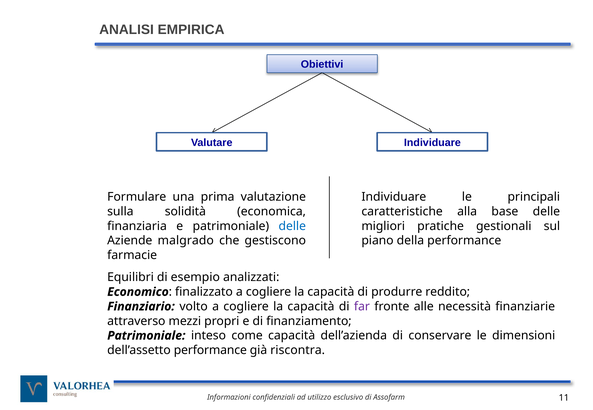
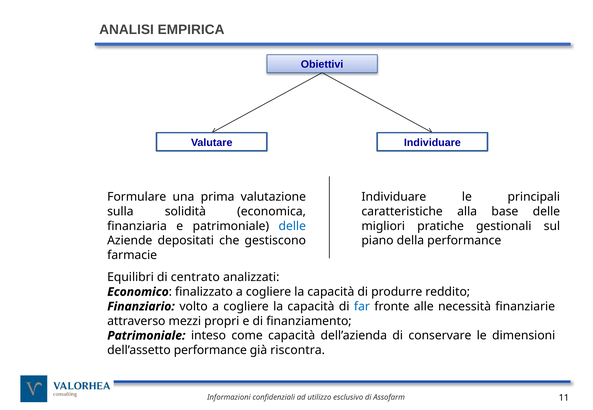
malgrado: malgrado -> depositati
esempio: esempio -> centrato
far colour: purple -> blue
